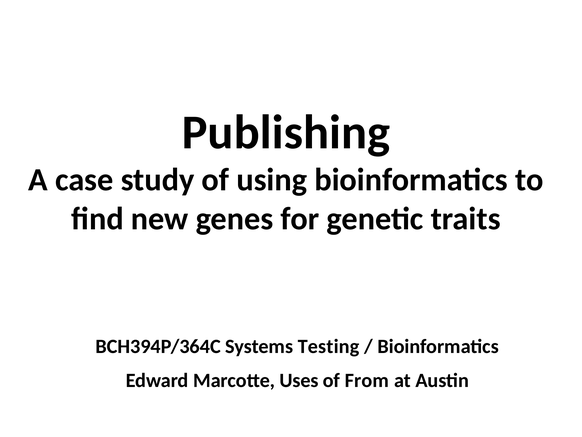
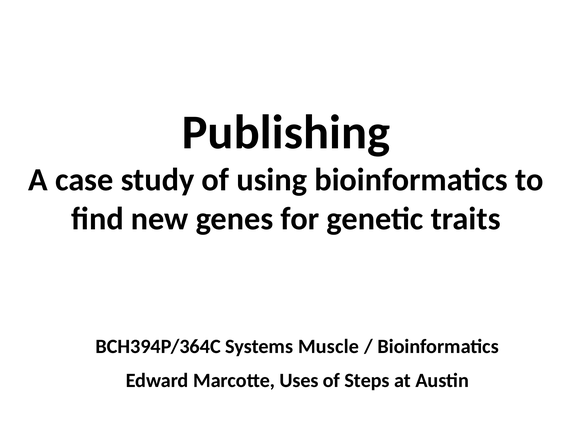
Testing: Testing -> Muscle
From: From -> Steps
